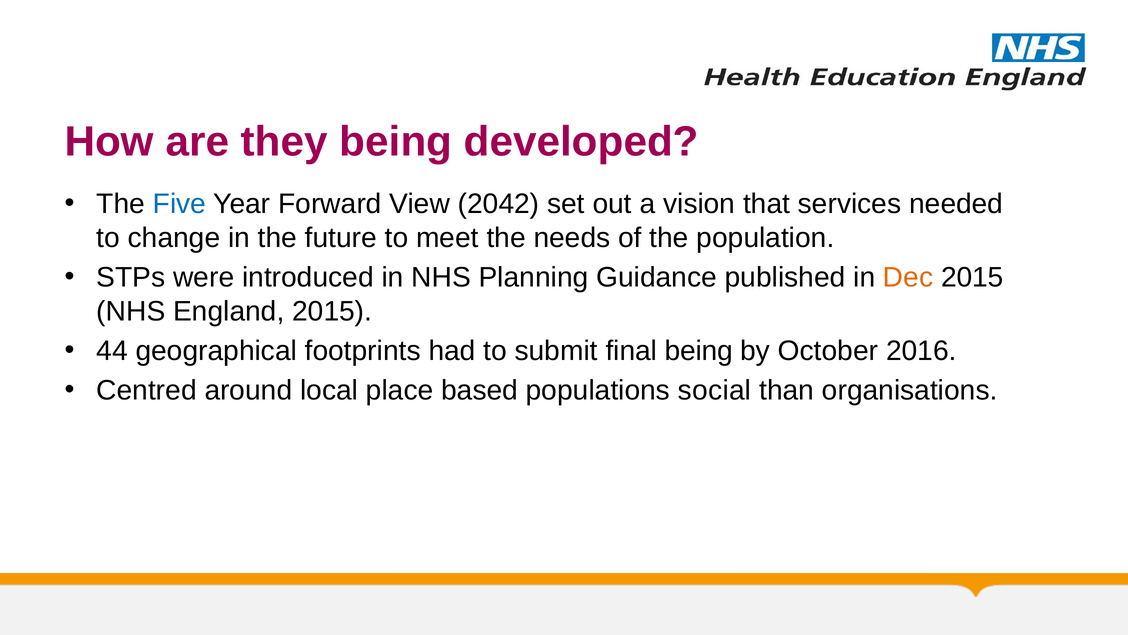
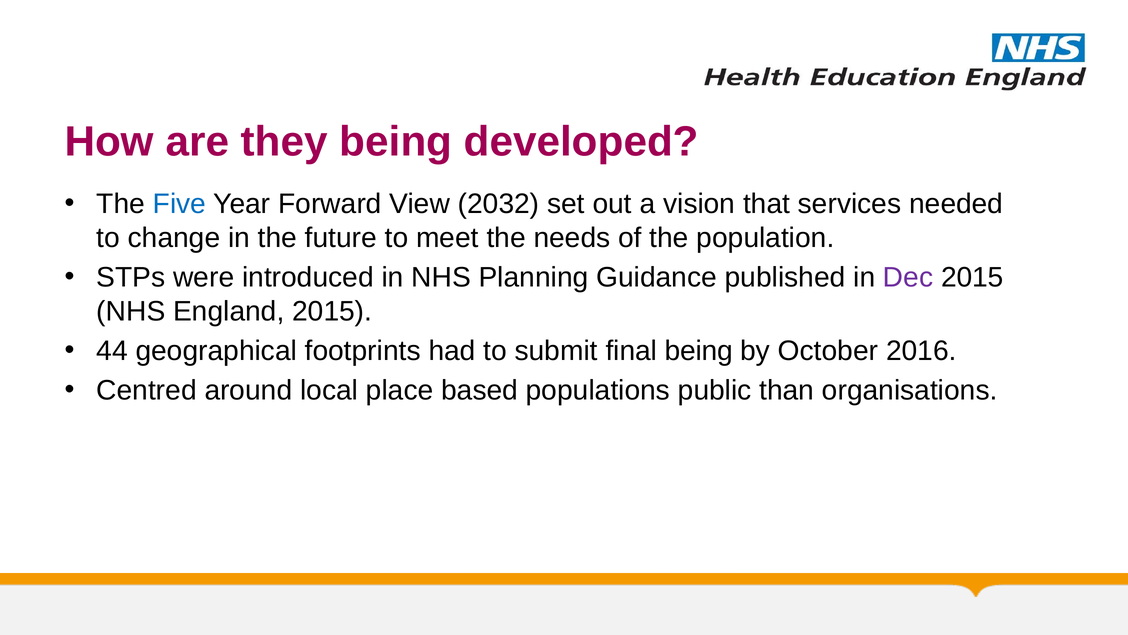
2042: 2042 -> 2032
Dec colour: orange -> purple
social: social -> public
